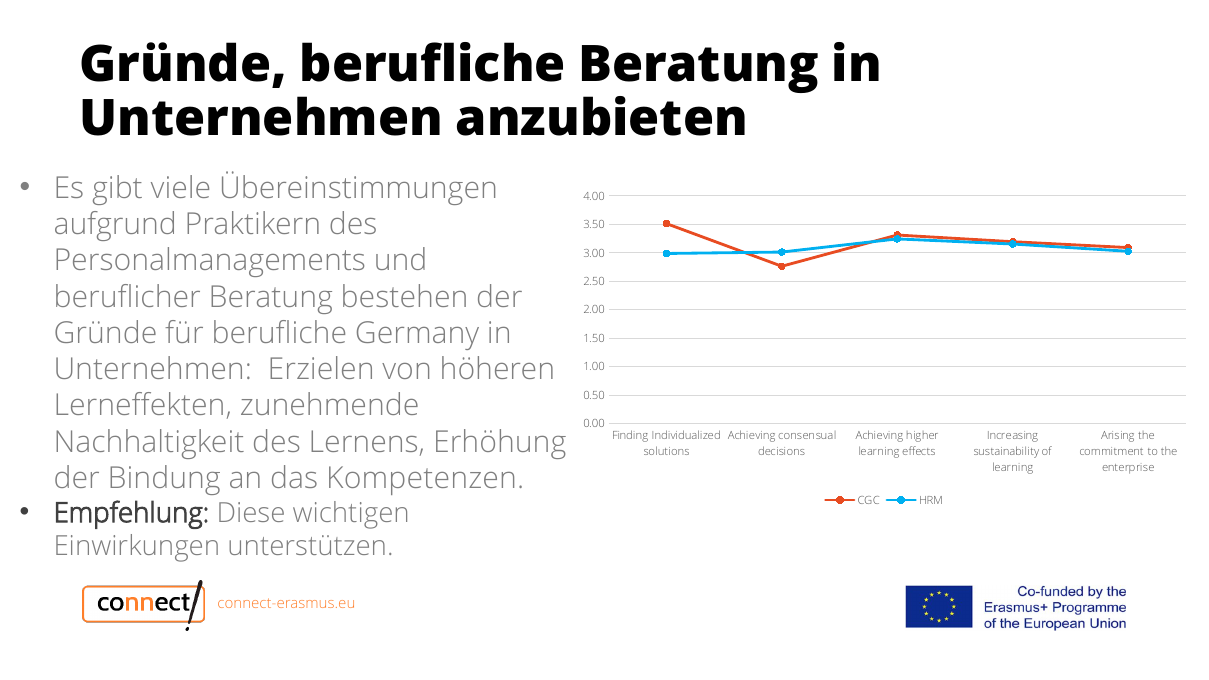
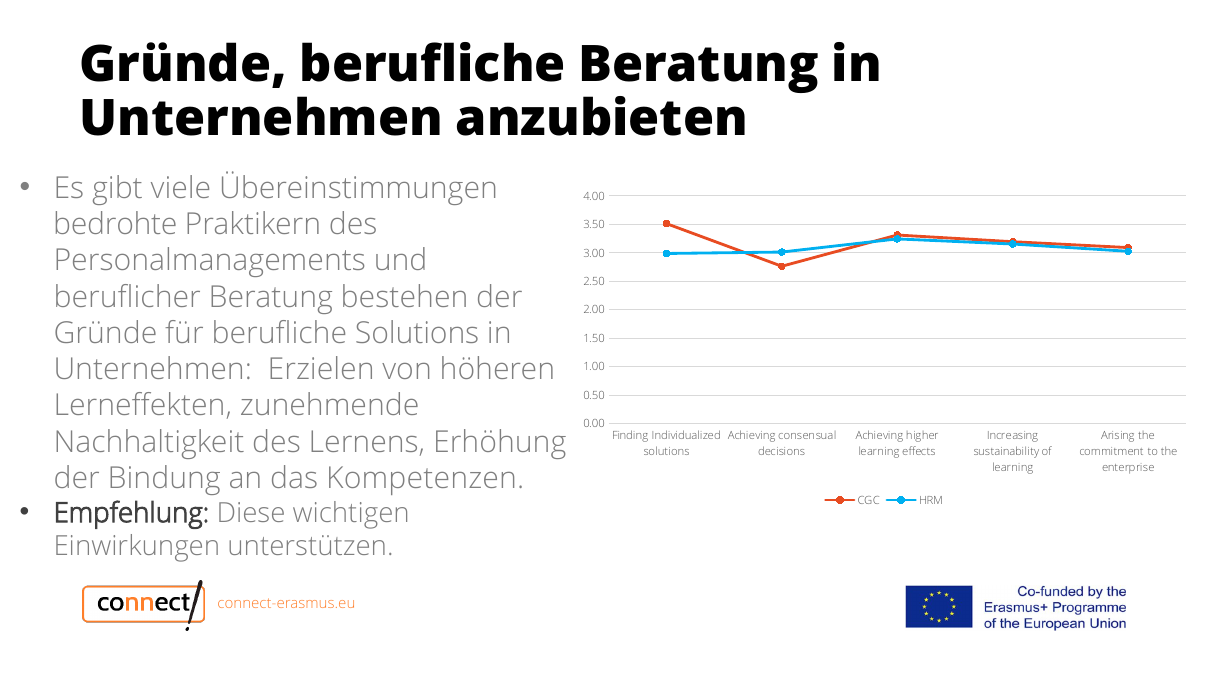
aufgrund: aufgrund -> bedrohte
berufliche Germany: Germany -> Solutions
